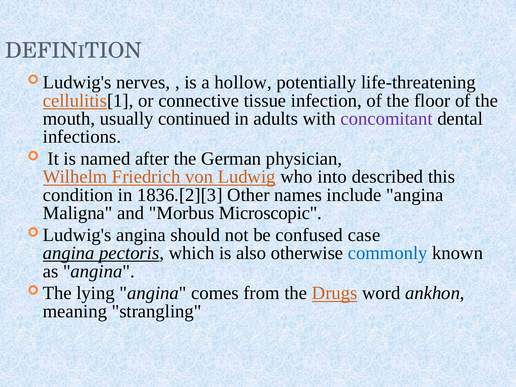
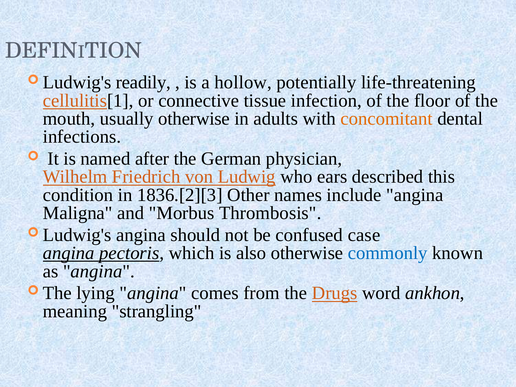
nerves: nerves -> readily
usually continued: continued -> otherwise
concomitant colour: purple -> orange
into: into -> ears
Microscopic: Microscopic -> Thrombosis
